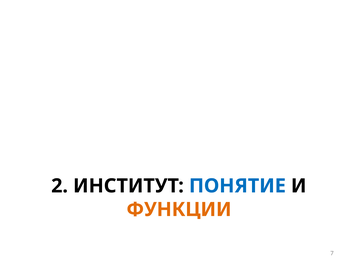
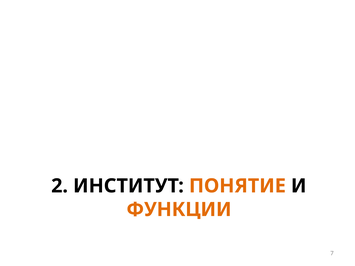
ПОНЯТИЕ colour: blue -> orange
